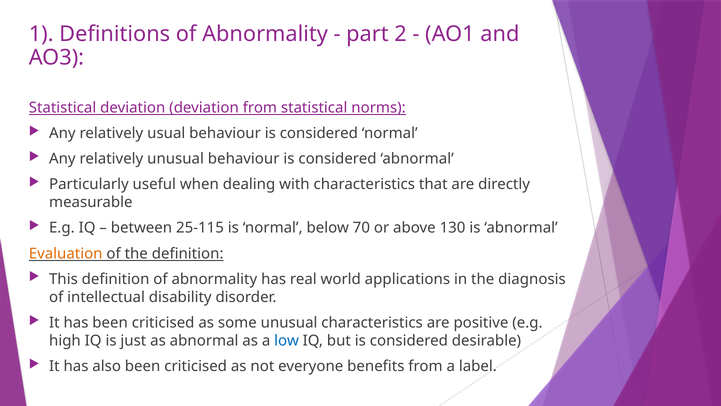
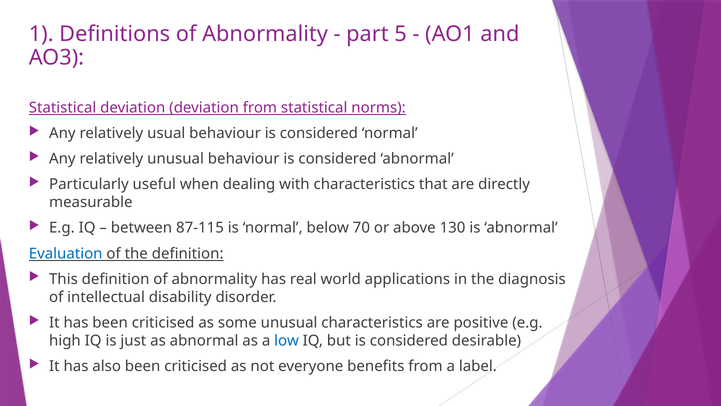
2: 2 -> 5
25-115: 25-115 -> 87-115
Evaluation colour: orange -> blue
